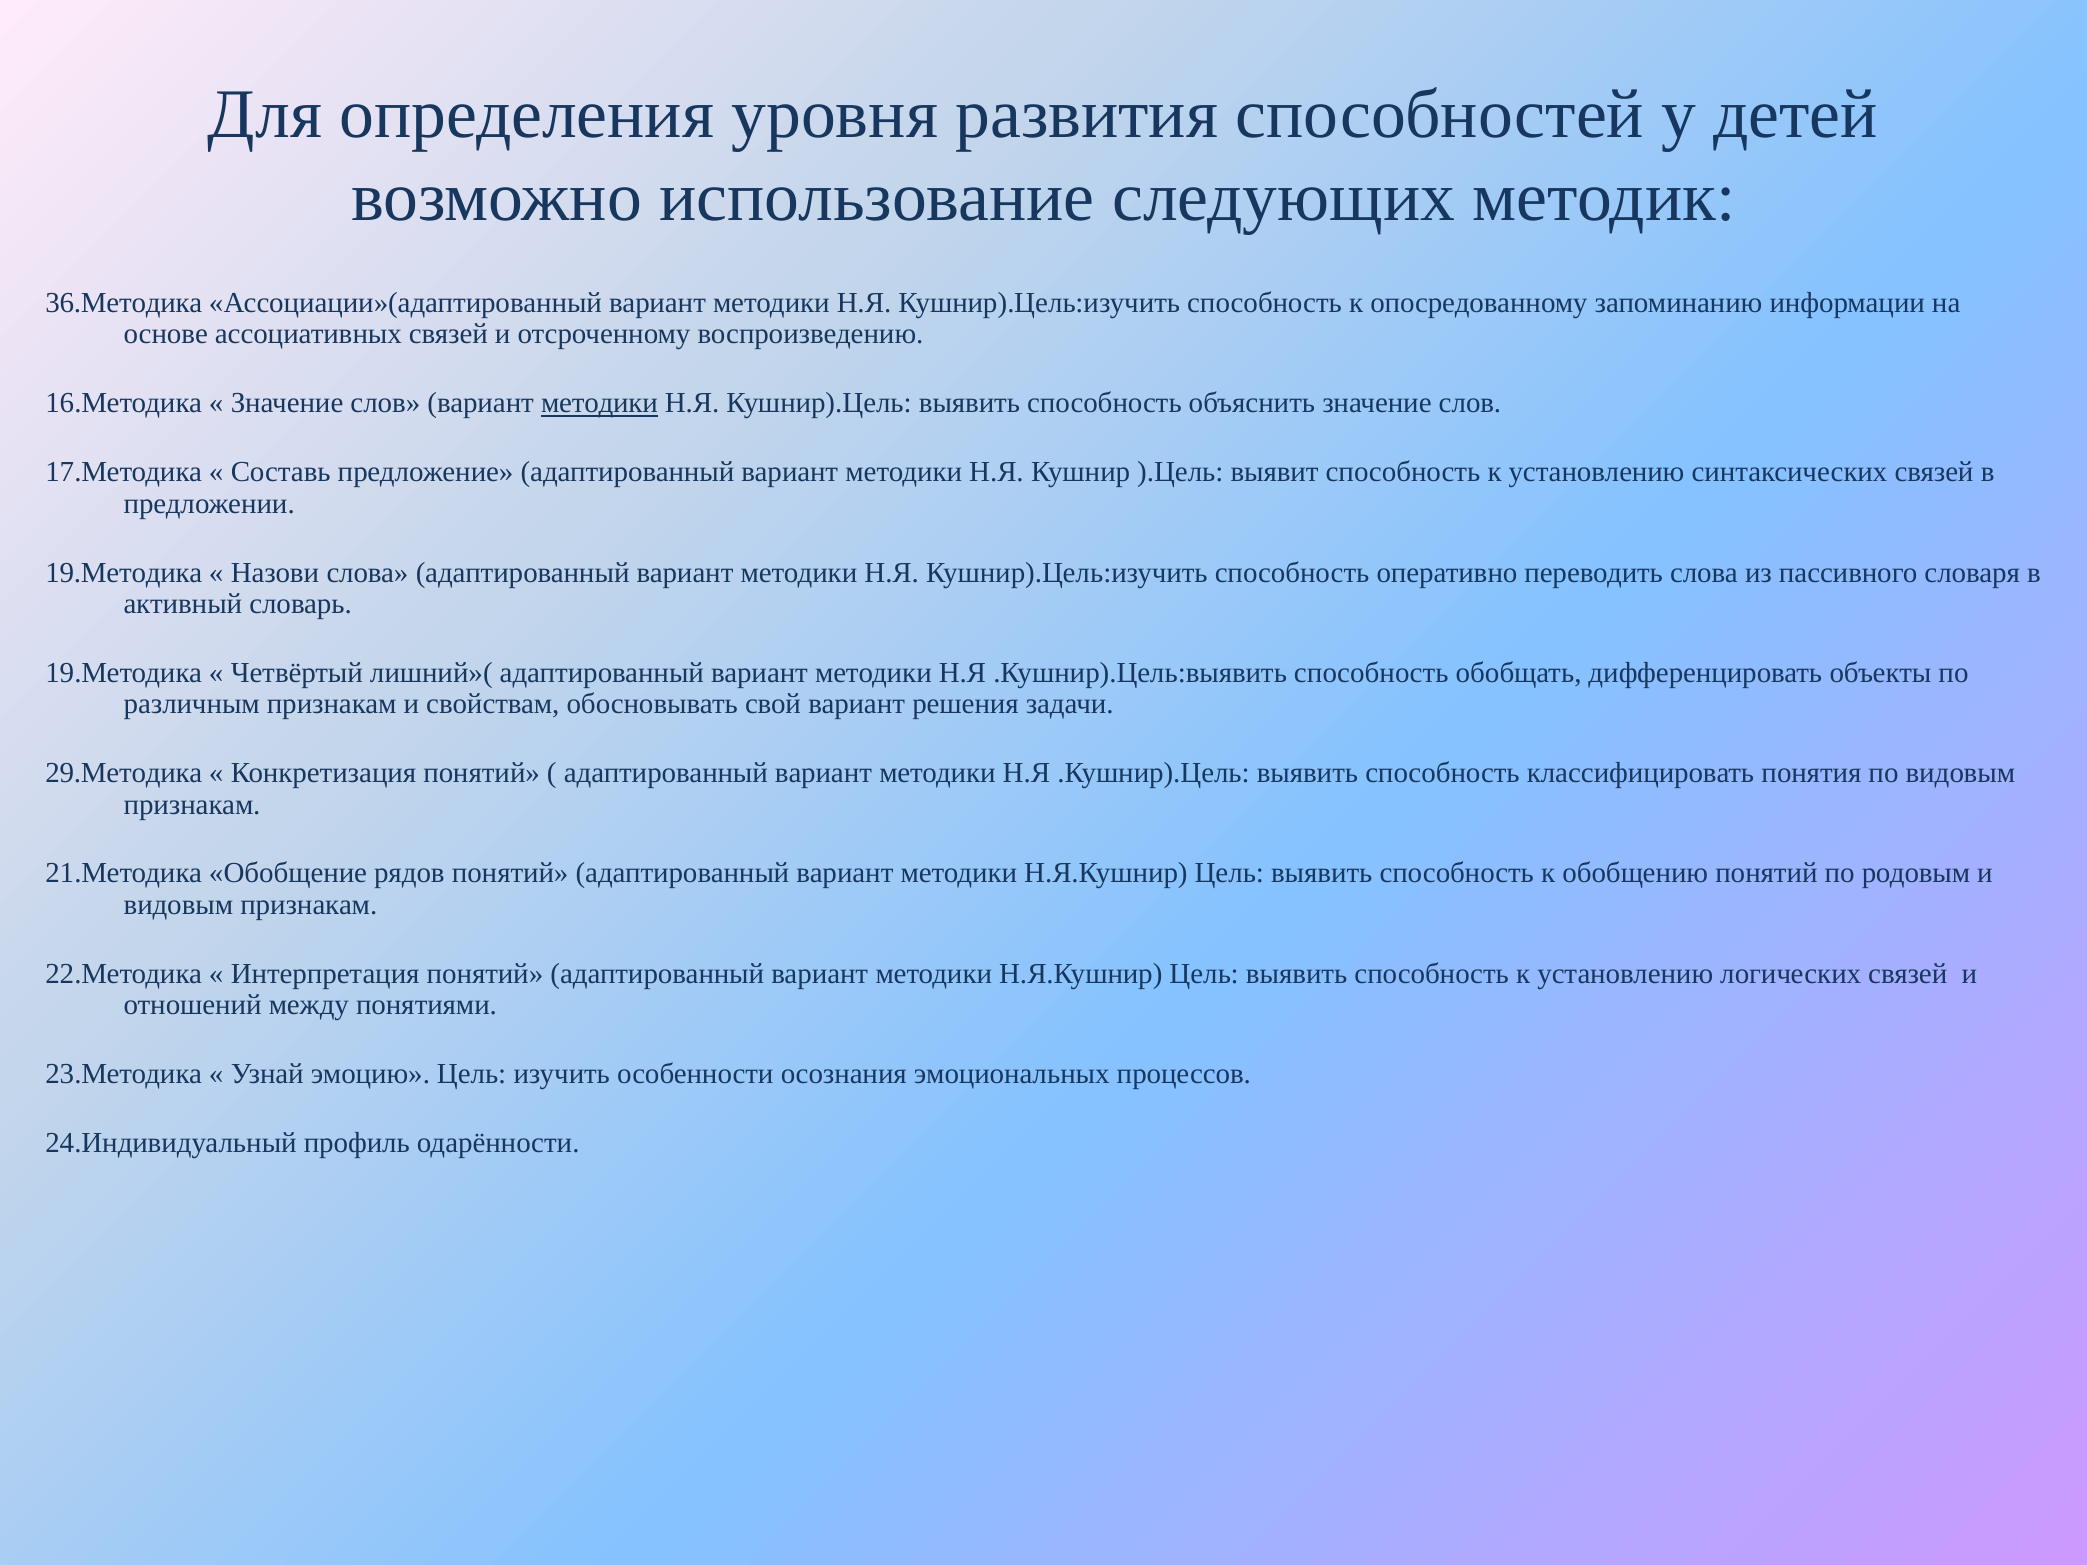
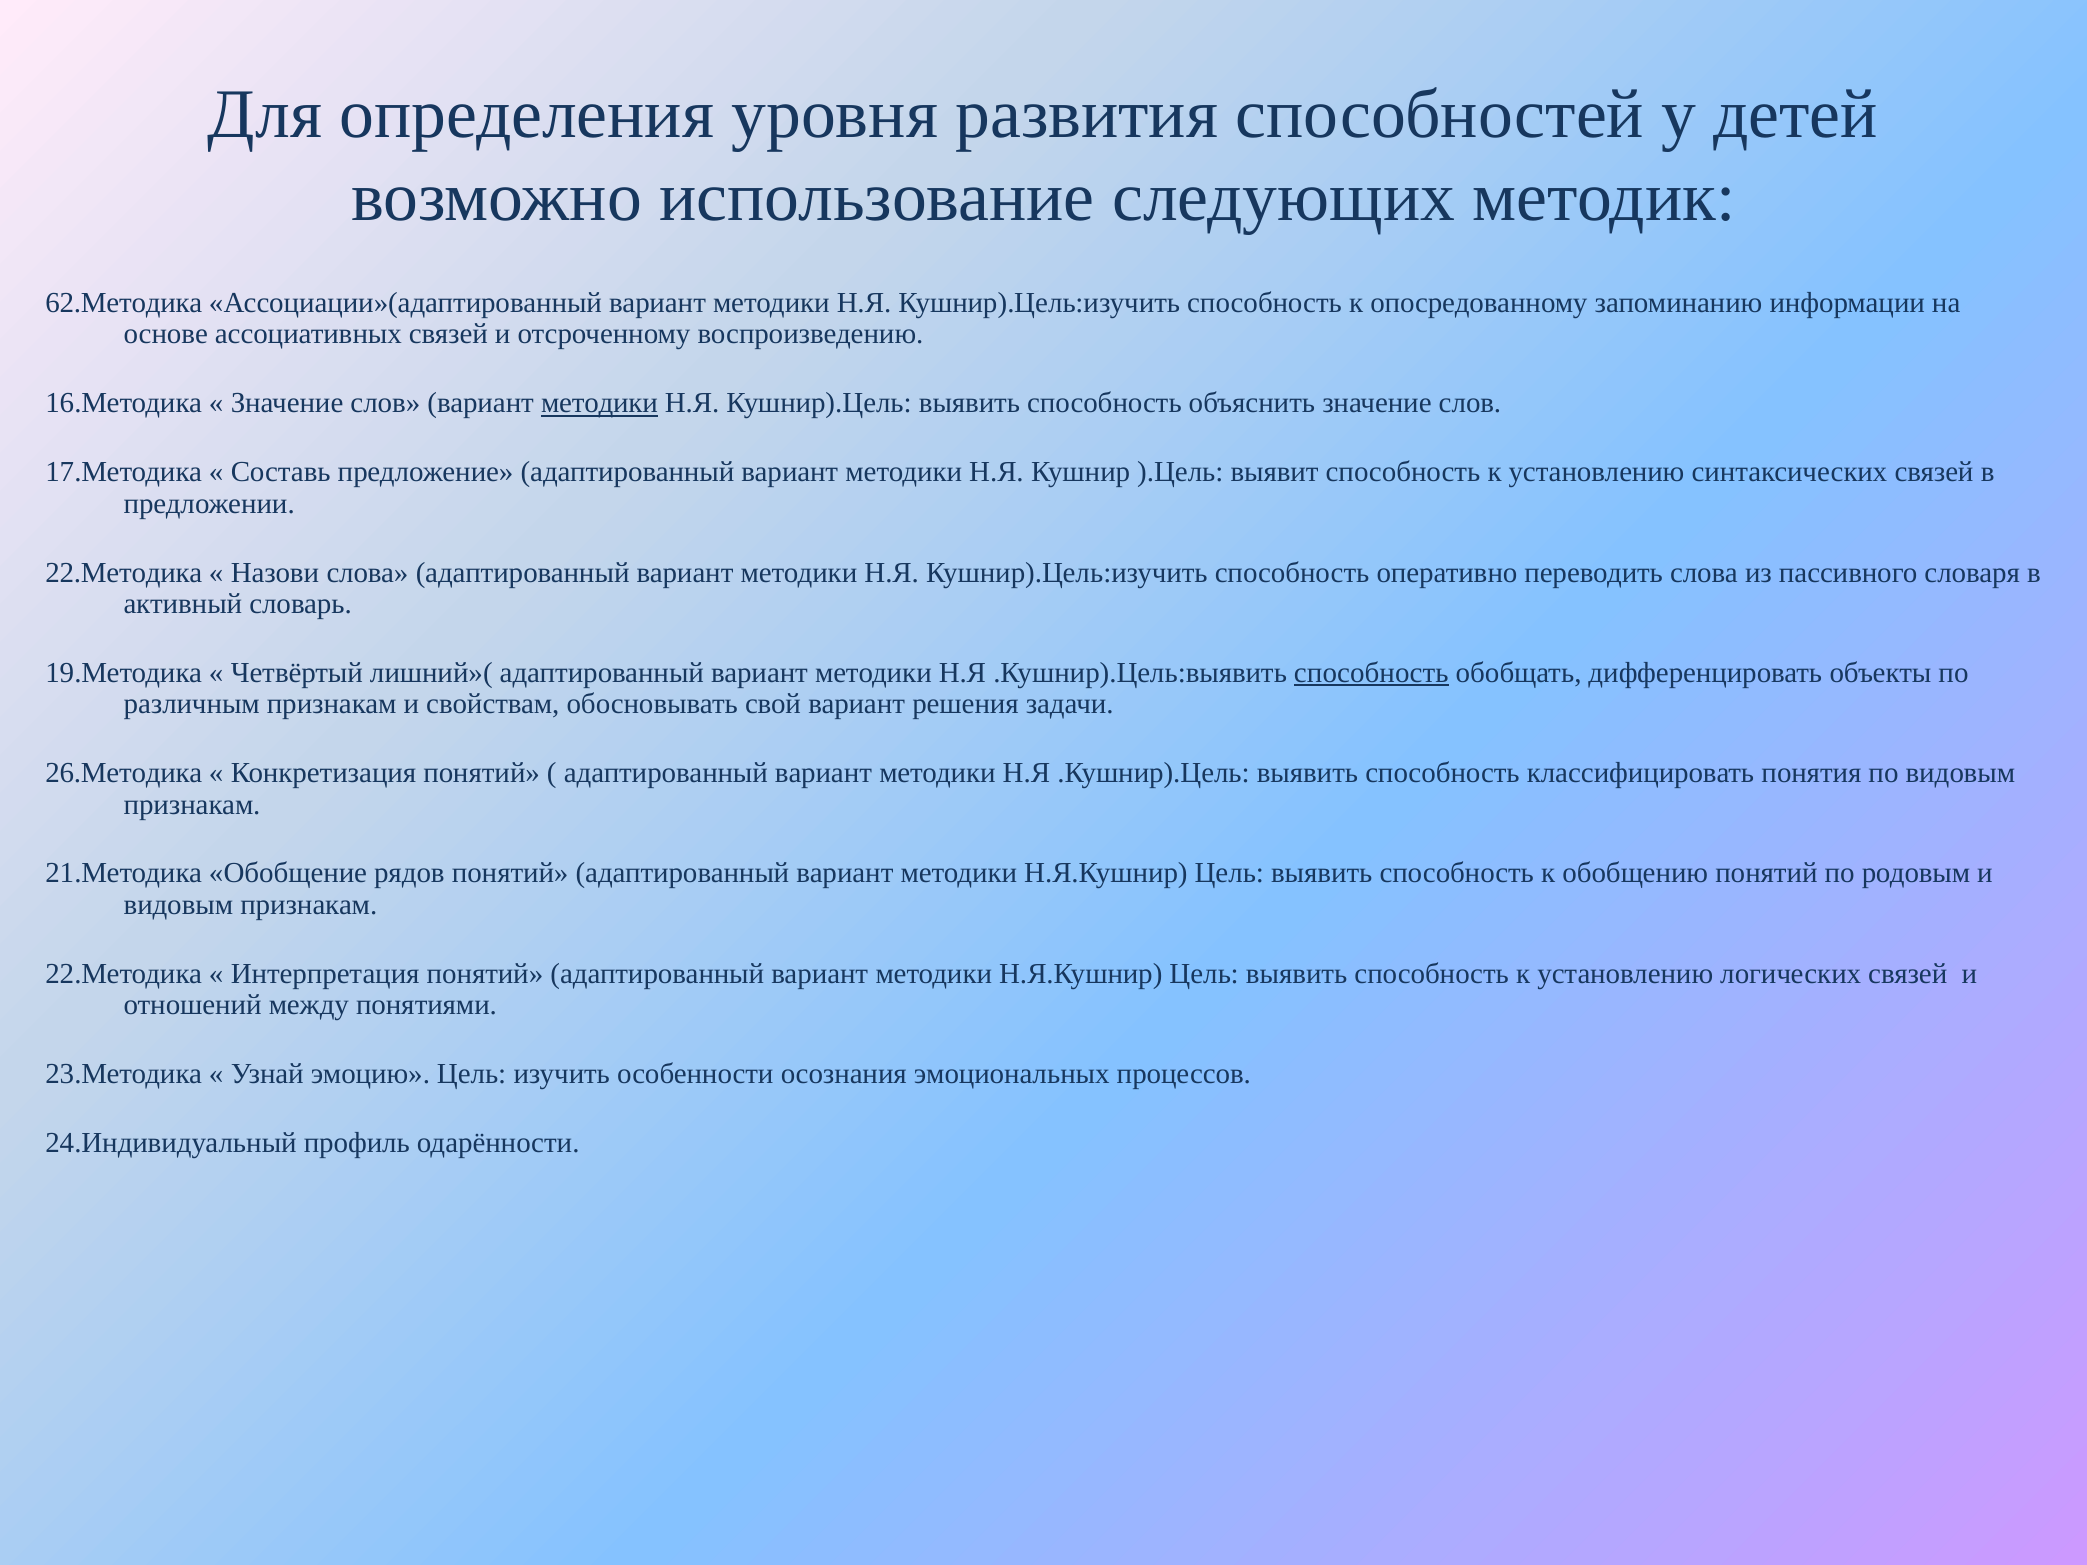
36.Методика: 36.Методика -> 62.Методика
19.Методика at (124, 573): 19.Методика -> 22.Методика
способность at (1371, 673) underline: none -> present
29.Методика: 29.Методика -> 26.Методика
